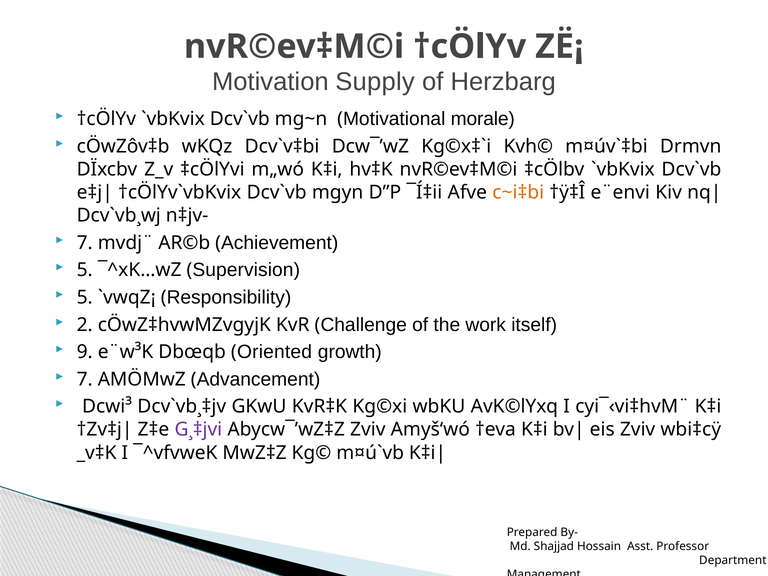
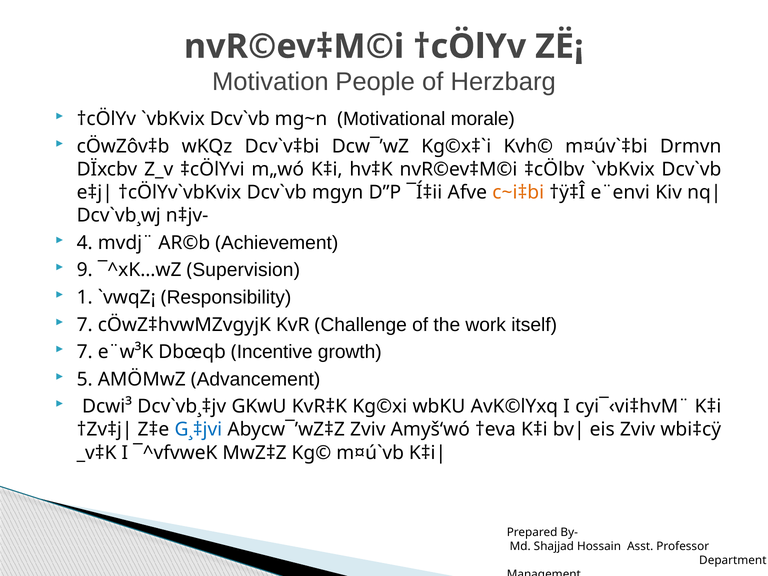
Supply: Supply -> People
7 at (85, 243): 7 -> 4
5 at (85, 270): 5 -> 9
5 at (85, 297): 5 -> 1
2 at (85, 325): 2 -> 7
9 at (85, 352): 9 -> 7
Oriented: Oriented -> Incentive
7 at (85, 379): 7 -> 5
G¸‡jvi colour: purple -> blue
